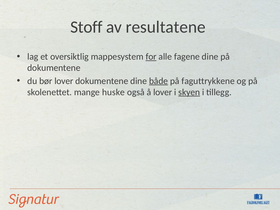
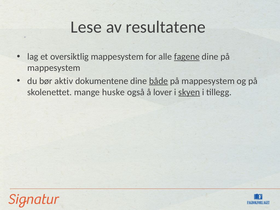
Stoff: Stoff -> Lese
for underline: present -> none
fagene underline: none -> present
dokumentene at (54, 68): dokumentene -> mappesystem
bør lover: lover -> aktiv
faguttrykkene at (208, 81): faguttrykkene -> mappesystem
